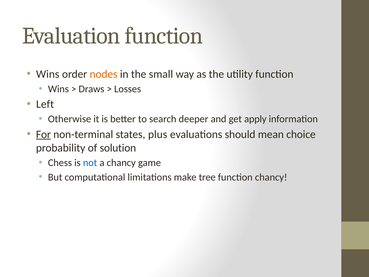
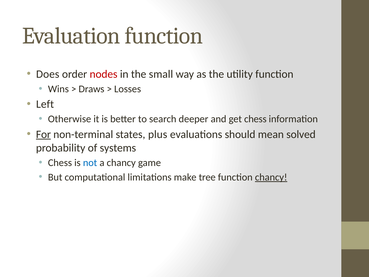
Wins at (48, 74): Wins -> Does
nodes colour: orange -> red
get apply: apply -> chess
choice: choice -> solved
solution: solution -> systems
chancy at (271, 177) underline: none -> present
